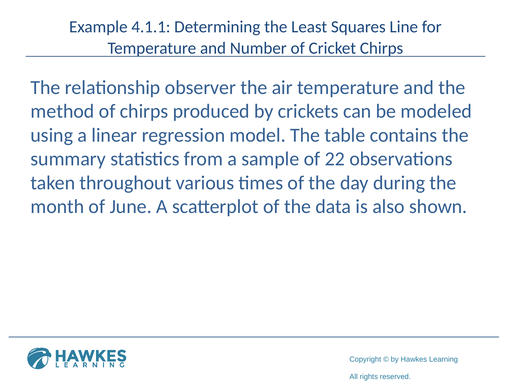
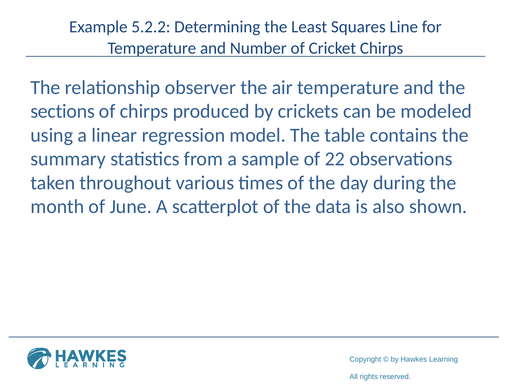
4.1.1: 4.1.1 -> 5.2.2
method: method -> sections
